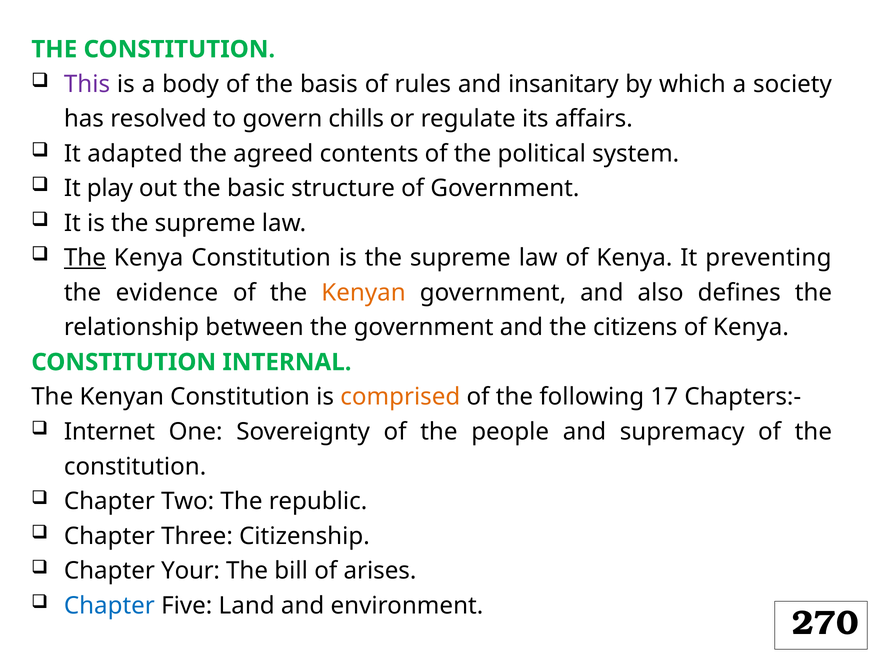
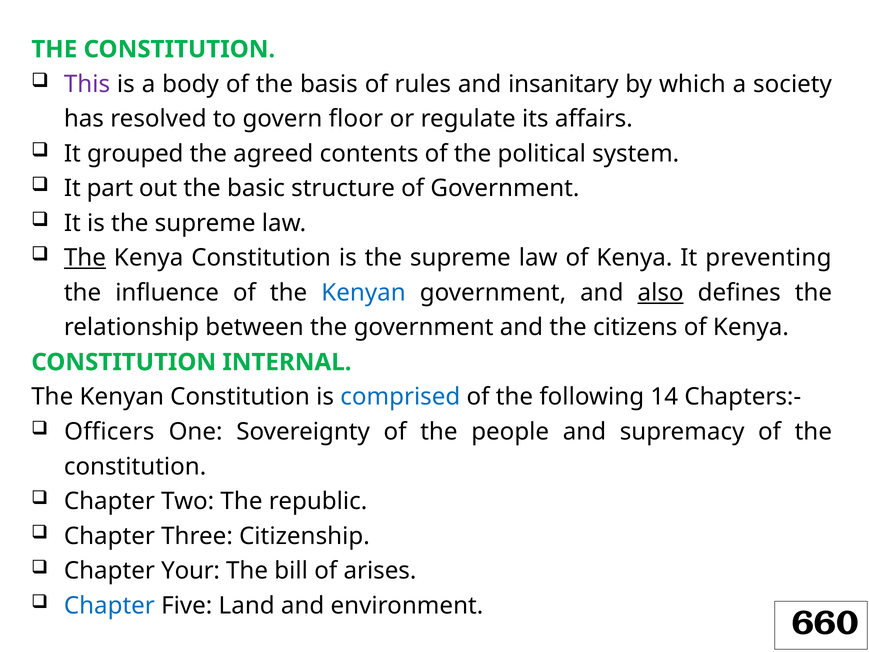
chills: chills -> floor
adapted: adapted -> grouped
play: play -> part
evidence: evidence -> influence
Kenyan at (364, 293) colour: orange -> blue
also underline: none -> present
comprised colour: orange -> blue
17: 17 -> 14
Internet: Internet -> Officers
270: 270 -> 660
